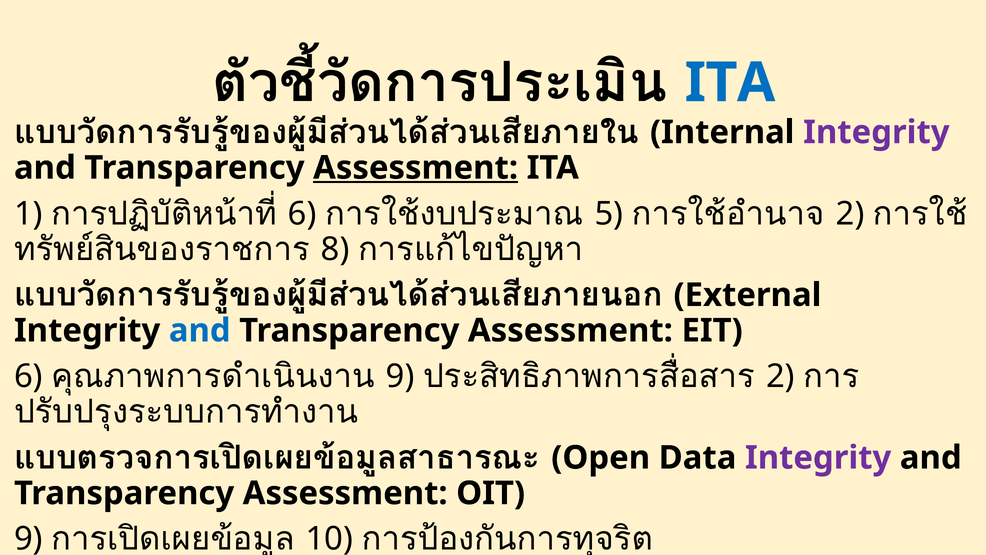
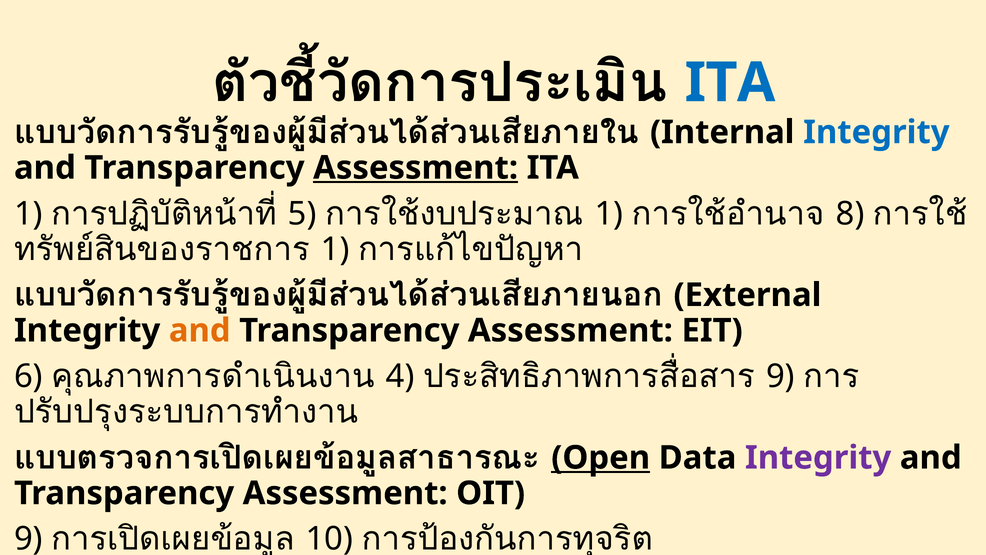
Integrity at (876, 132) colour: purple -> blue
6 at (302, 214): 6 -> 5
5 at (609, 214): 5 -> 1
2 at (850, 214): 2 -> 8
8 at (335, 249): 8 -> 1
and at (200, 330) colour: blue -> orange
9 at (400, 376): 9 -> 4
2 at (781, 376): 2 -> 9
Open underline: none -> present
